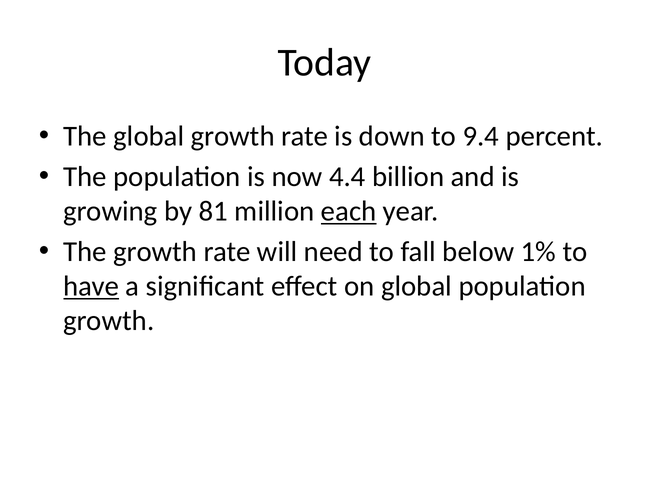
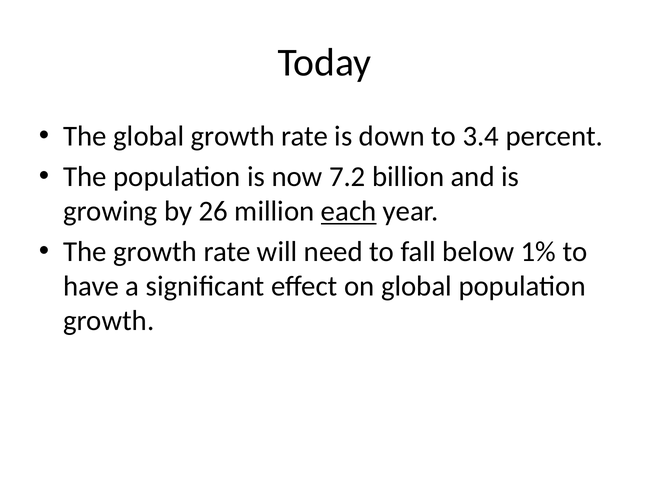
9.4: 9.4 -> 3.4
4.4: 4.4 -> 7.2
81: 81 -> 26
have underline: present -> none
